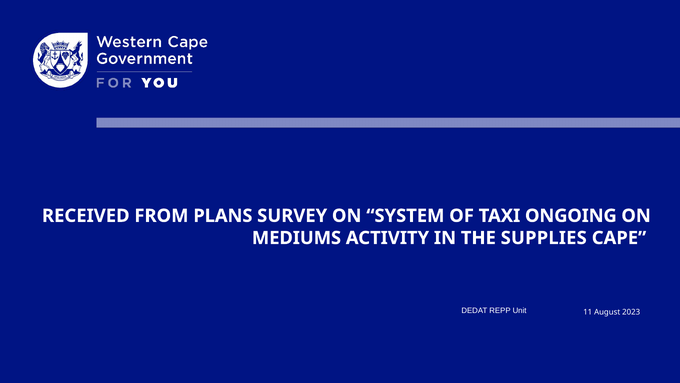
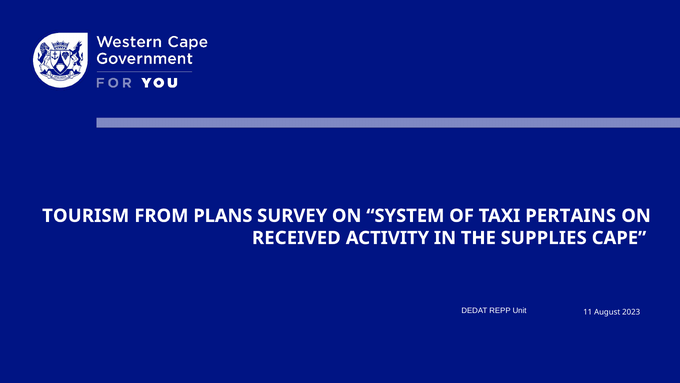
RECEIVED: RECEIVED -> TOURISM
ONGOING: ONGOING -> PERTAINS
MEDIUMS: MEDIUMS -> RECEIVED
